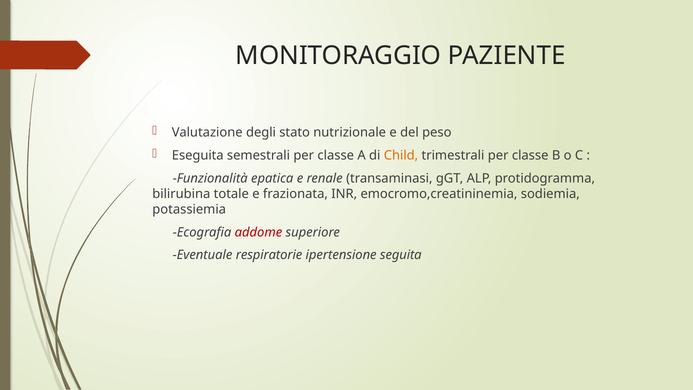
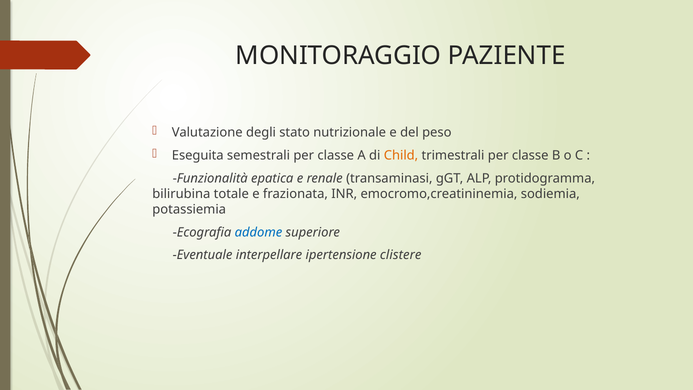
addome colour: red -> blue
respiratorie: respiratorie -> interpellare
seguita: seguita -> clistere
